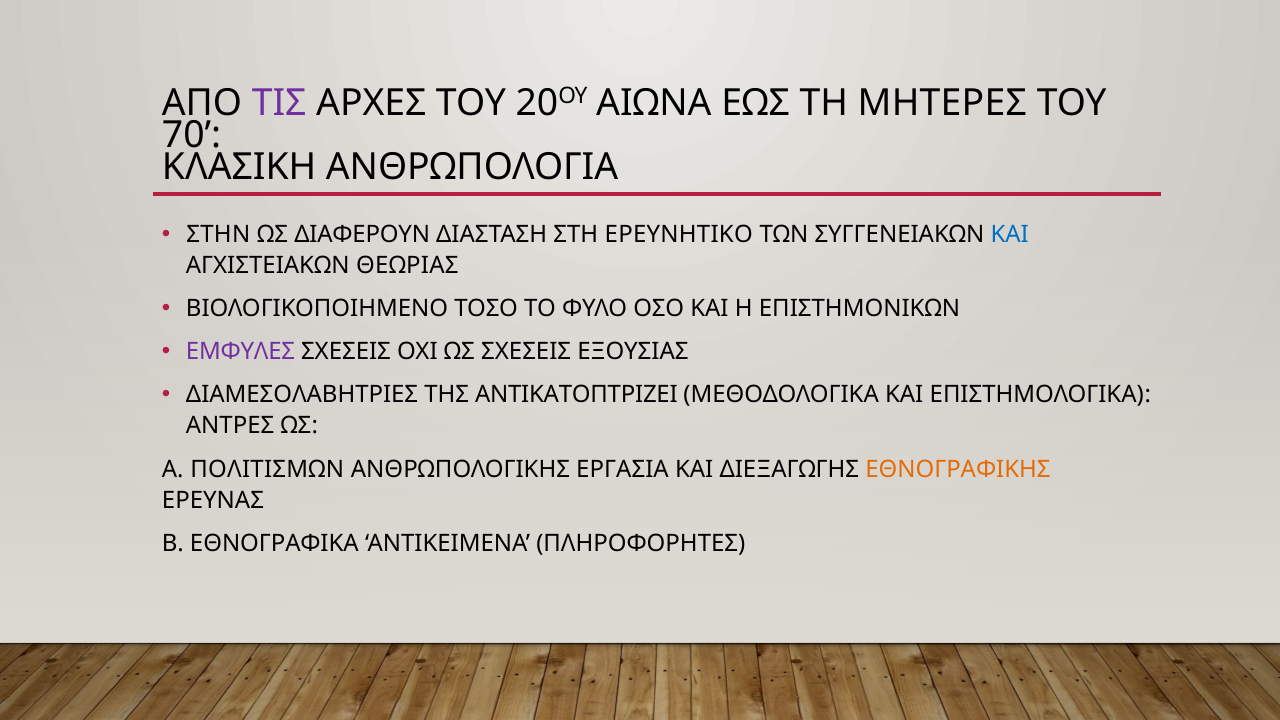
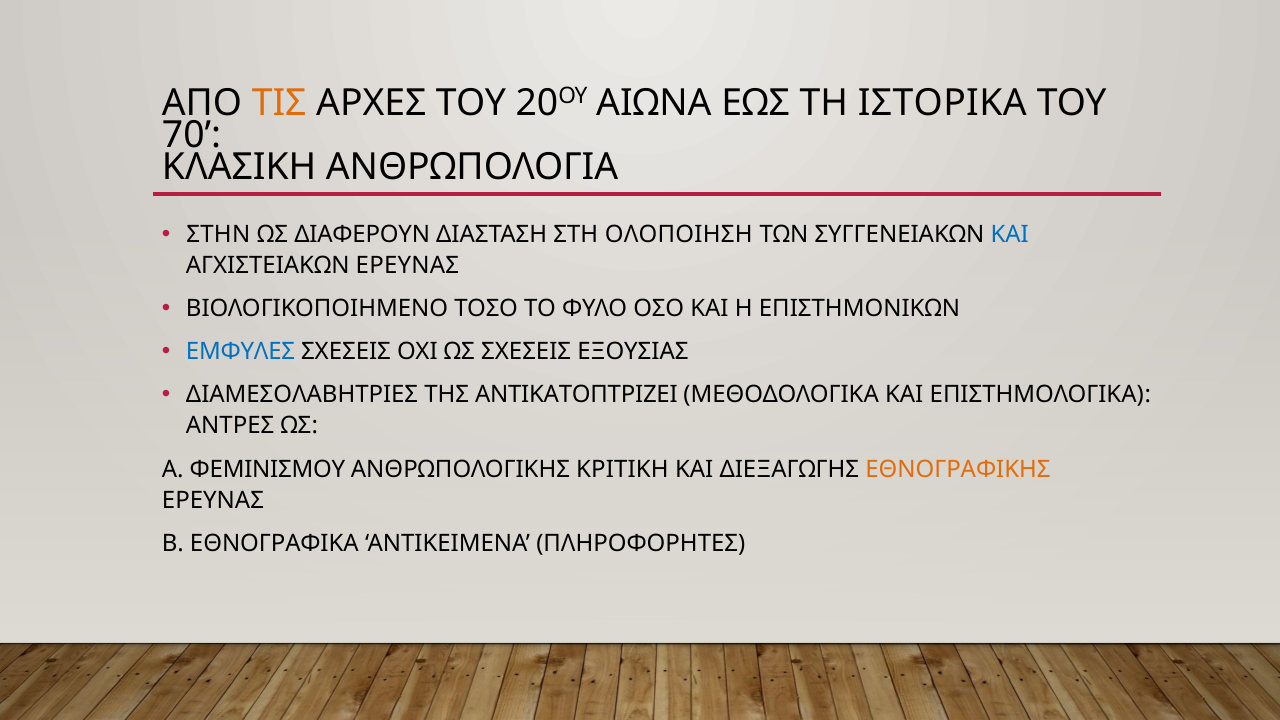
ΤΙΣ colour: purple -> orange
ΜΗΤΕΡΕΣ: ΜΗΤΕΡΕΣ -> ΙΣΤΟΡΙΚΑ
ΕΡΕΥΝΗΤΙΚΟ: ΕΡΕΥΝΗΤΙΚΟ -> ΟΛΟΠΟΙΗΣΗ
ΑΓΧΙΣΤΕΙΑΚΩΝ ΘΕΩΡΙΑΣ: ΘΕΩΡΙΑΣ -> ΕΡΕΥΝΑΣ
ΕΜΦΥΛΕΣ colour: purple -> blue
ΠΟΛΙΤΙΣΜΩΝ: ΠΟΛΙΤΙΣΜΩΝ -> ΦΕΜΙΝΙΣΜΟΥ
ΕΡΓΑΣΙΑ: ΕΡΓΑΣΙΑ -> ΚΡΙΤΙΚΗ
